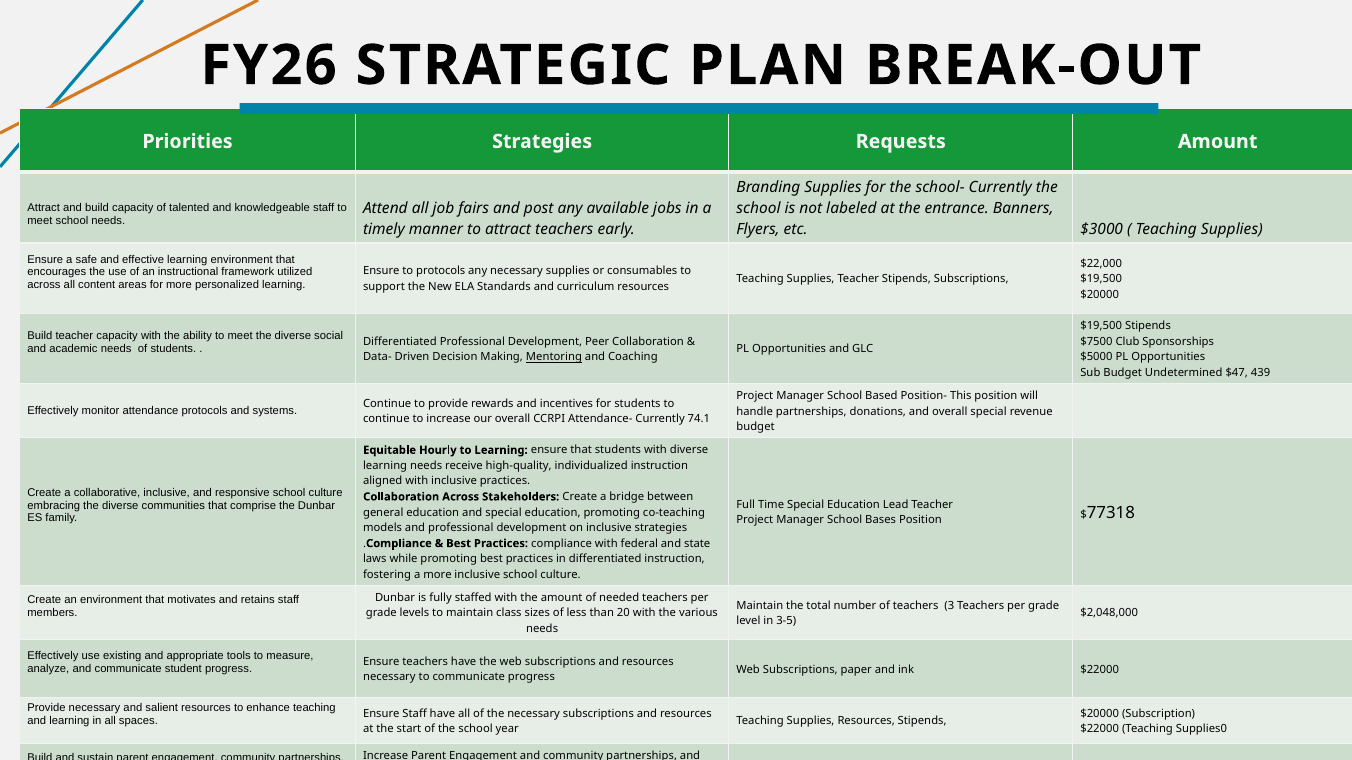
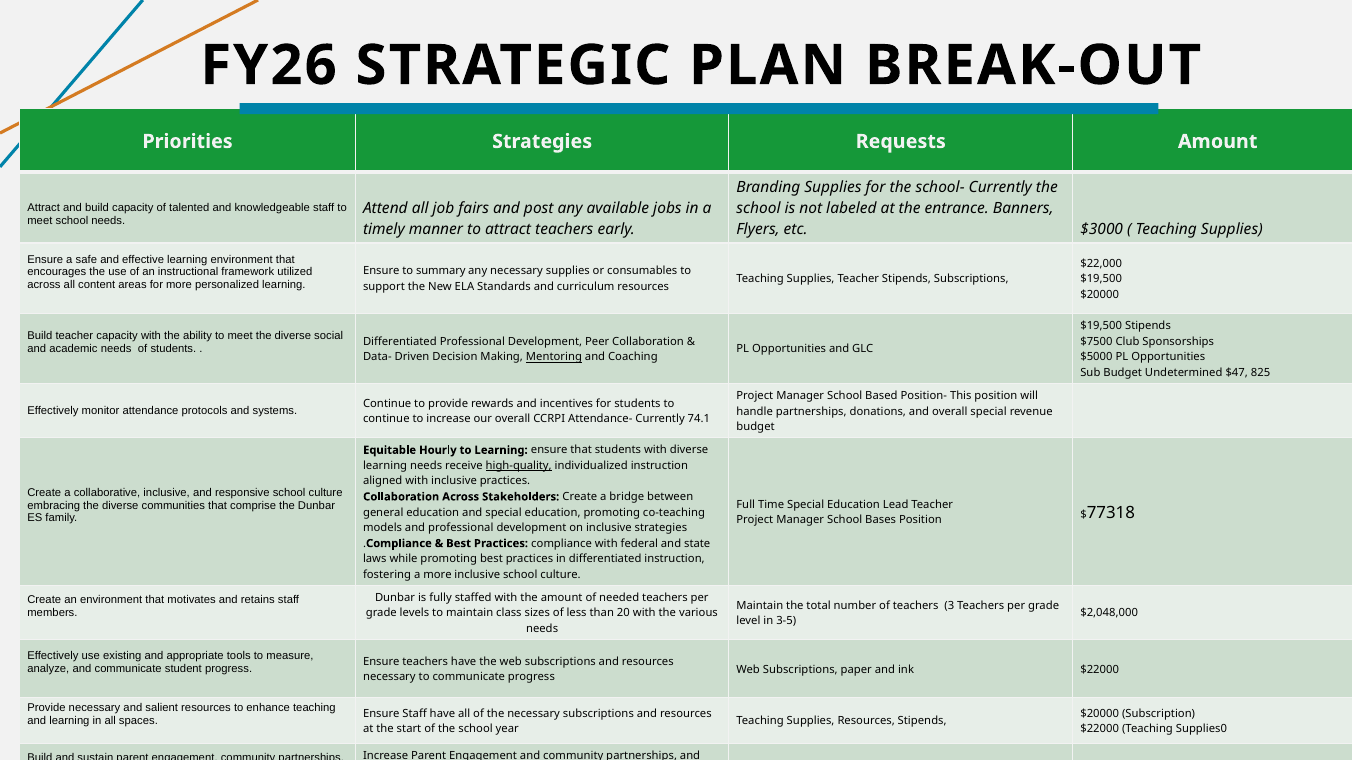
to protocols: protocols -> summary
439: 439 -> 825
high-quality underline: none -> present
